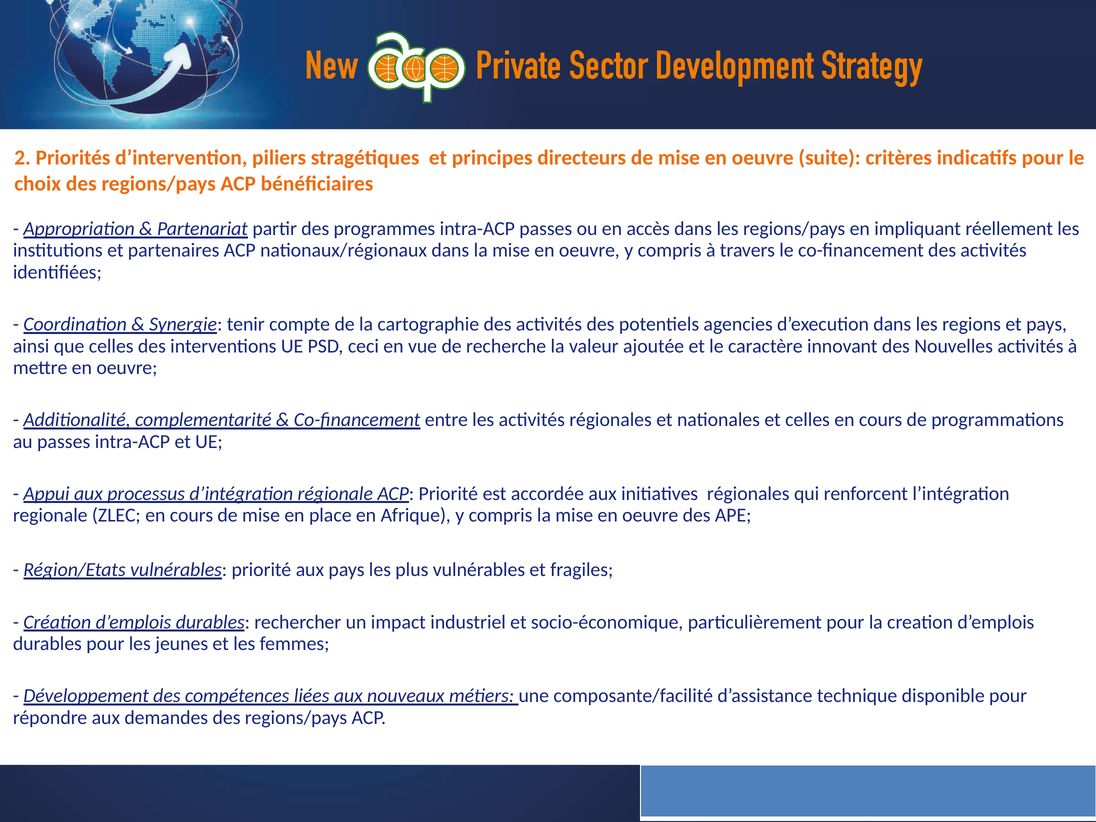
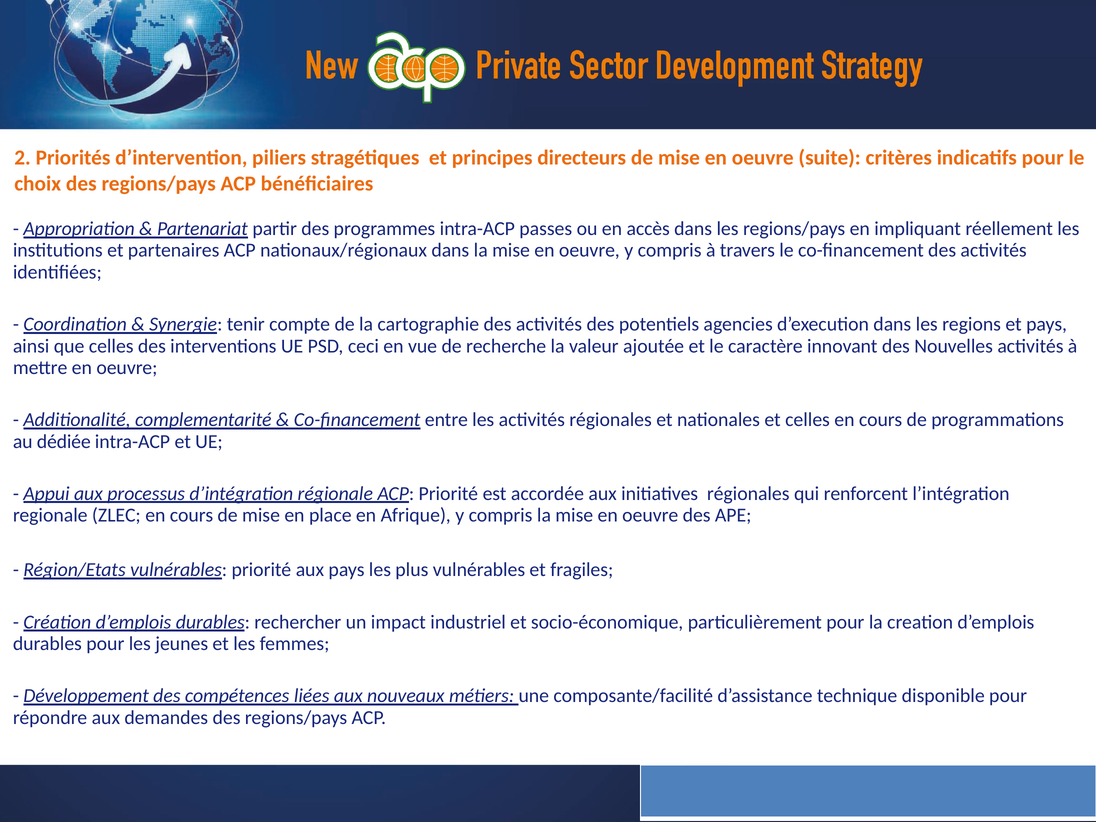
au passes: passes -> dédiée
